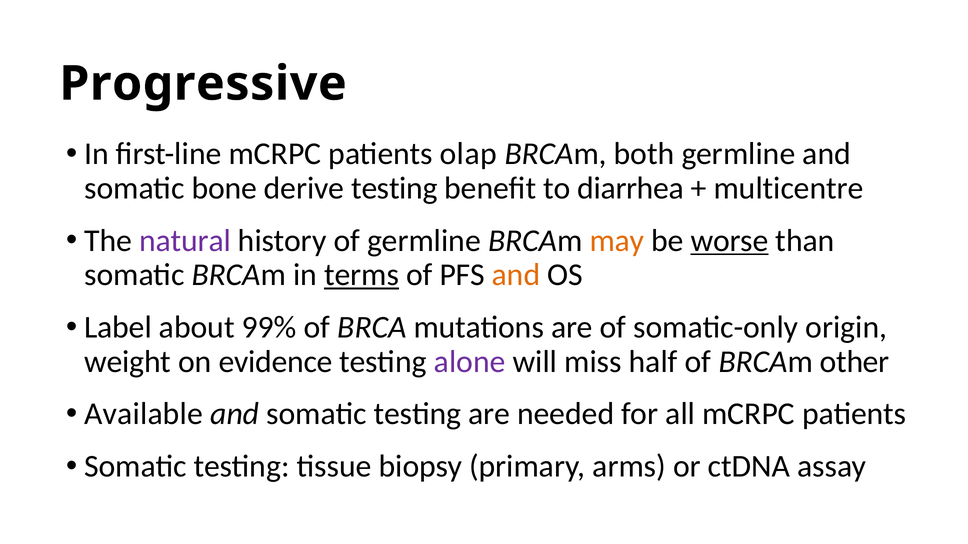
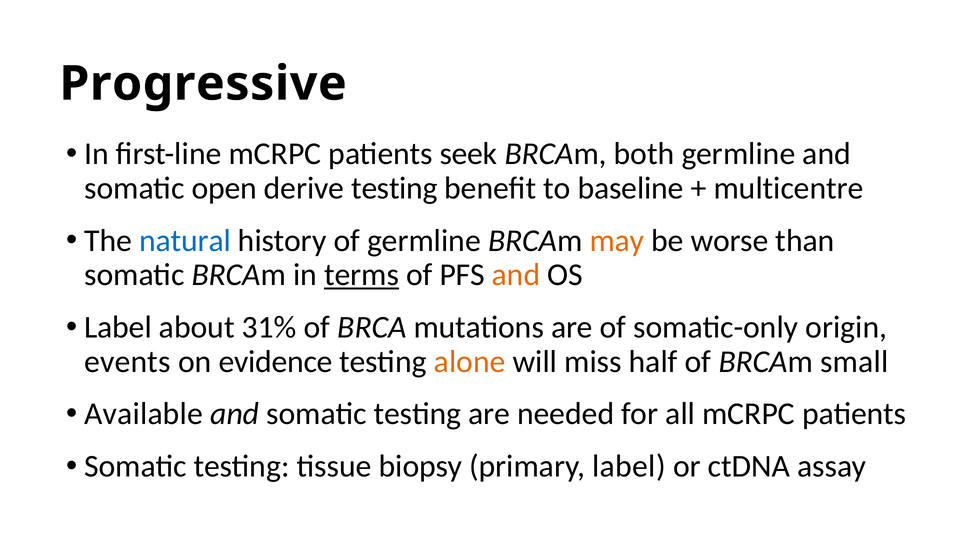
olap: olap -> seek
bone: bone -> open
diarrhea: diarrhea -> baseline
natural colour: purple -> blue
worse underline: present -> none
99%: 99% -> 31%
weight: weight -> events
alone colour: purple -> orange
other: other -> small
primary arms: arms -> label
